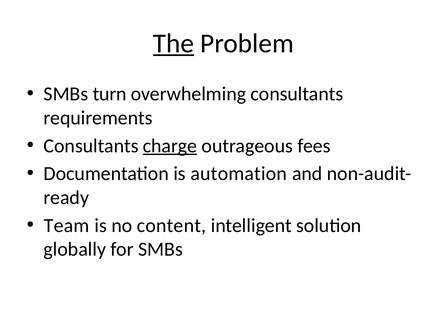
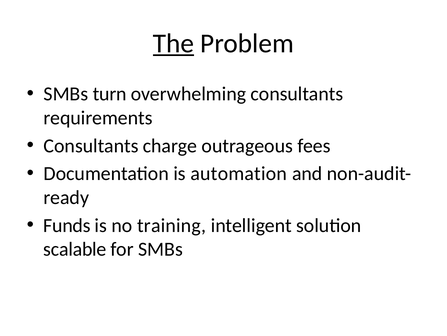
charge underline: present -> none
Team: Team -> Funds
content: content -> training
globally: globally -> scalable
